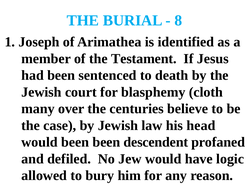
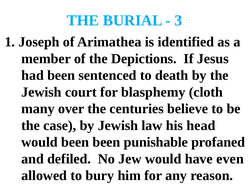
8: 8 -> 3
Testament: Testament -> Depictions
descendent: descendent -> punishable
logic: logic -> even
